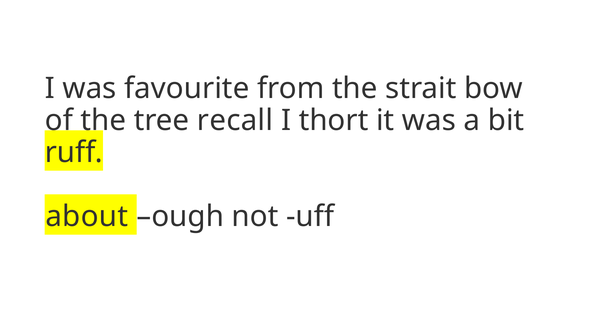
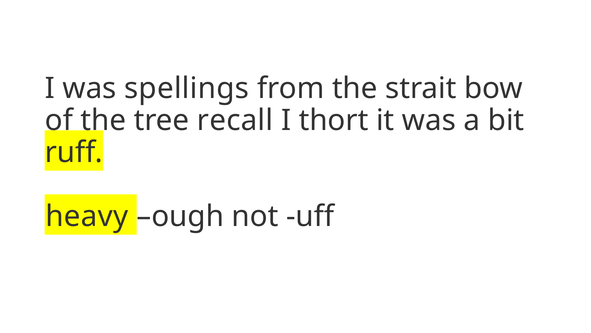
favourite: favourite -> spellings
about: about -> heavy
